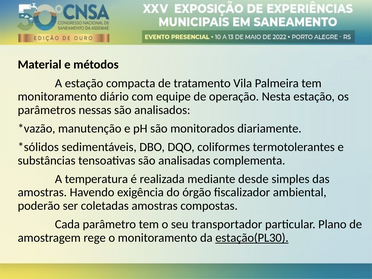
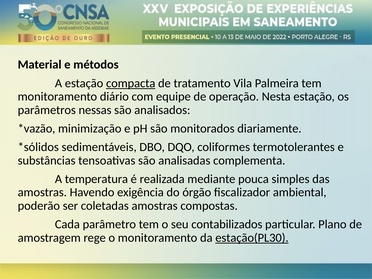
compacta underline: none -> present
manutenção: manutenção -> minimização
desde: desde -> pouca
transportador: transportador -> contabilizados
